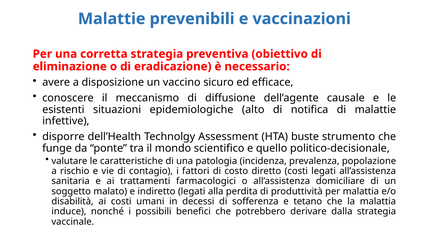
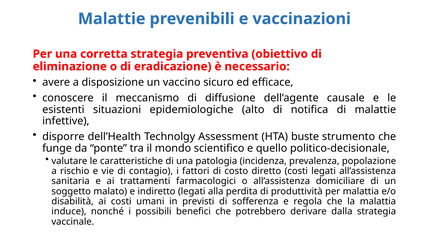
decessi: decessi -> previsti
tetano: tetano -> regola
